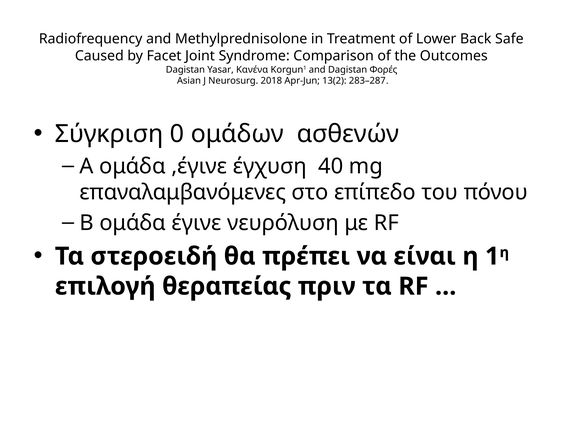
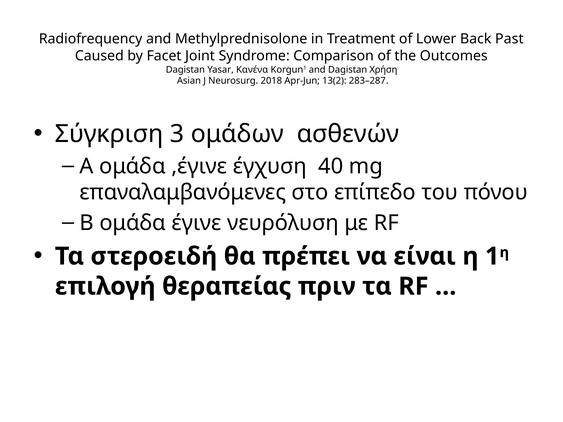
Safe: Safe -> Past
Φορές: Φορές -> Χρήση
0: 0 -> 3
